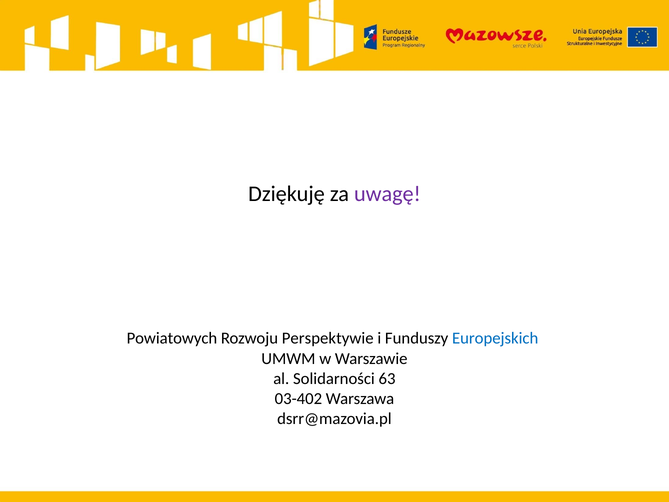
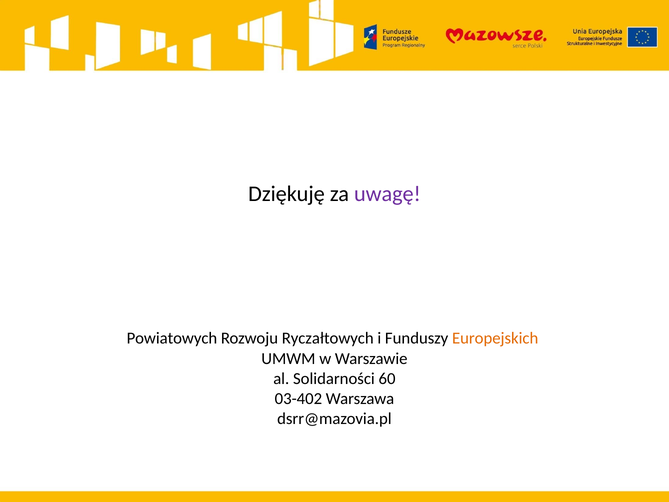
Perspektywie: Perspektywie -> Ryczałtowych
Europejskich colour: blue -> orange
63: 63 -> 60
